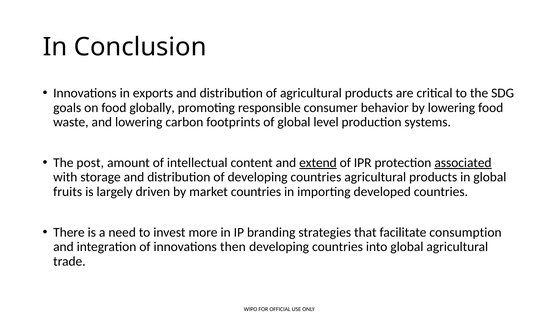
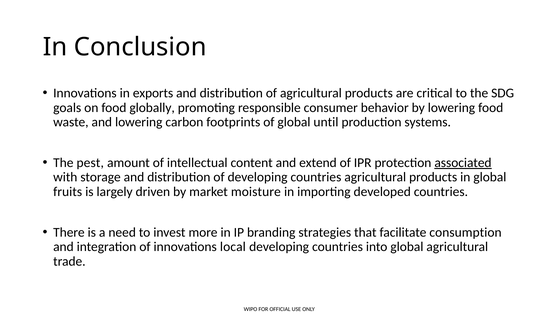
level: level -> until
post: post -> pest
extend underline: present -> none
market countries: countries -> moisture
then: then -> local
